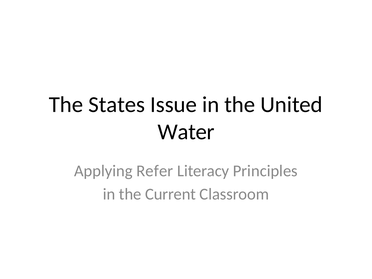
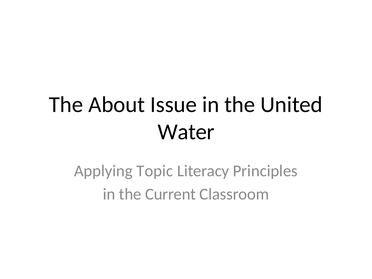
States: States -> About
Refer: Refer -> Topic
